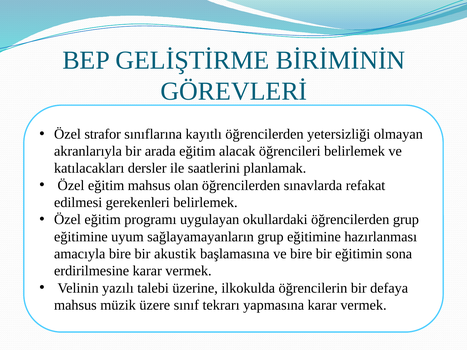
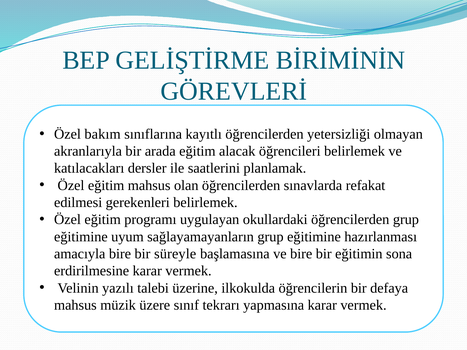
strafor: strafor -> bakım
akustik: akustik -> süreyle
